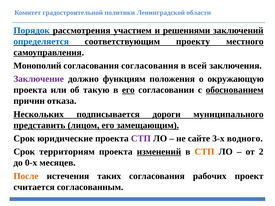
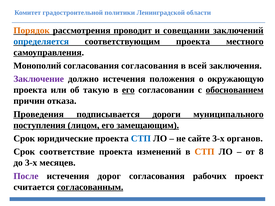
Порядок colour: blue -> orange
участием: участием -> проводит
решениями: решениями -> совещании
соответствующим проекту: проекту -> проекта
должно функциям: функциям -> истечения
Нескольких: Нескольких -> Проведения
представить: представить -> поступления
СТП at (141, 139) colour: purple -> blue
водного: водного -> органов
территориям: территориям -> соответствие
изменений underline: present -> none
2: 2 -> 8
до 0-х: 0-х -> 3-х
После colour: orange -> purple
таких: таких -> дорог
согласованным underline: none -> present
